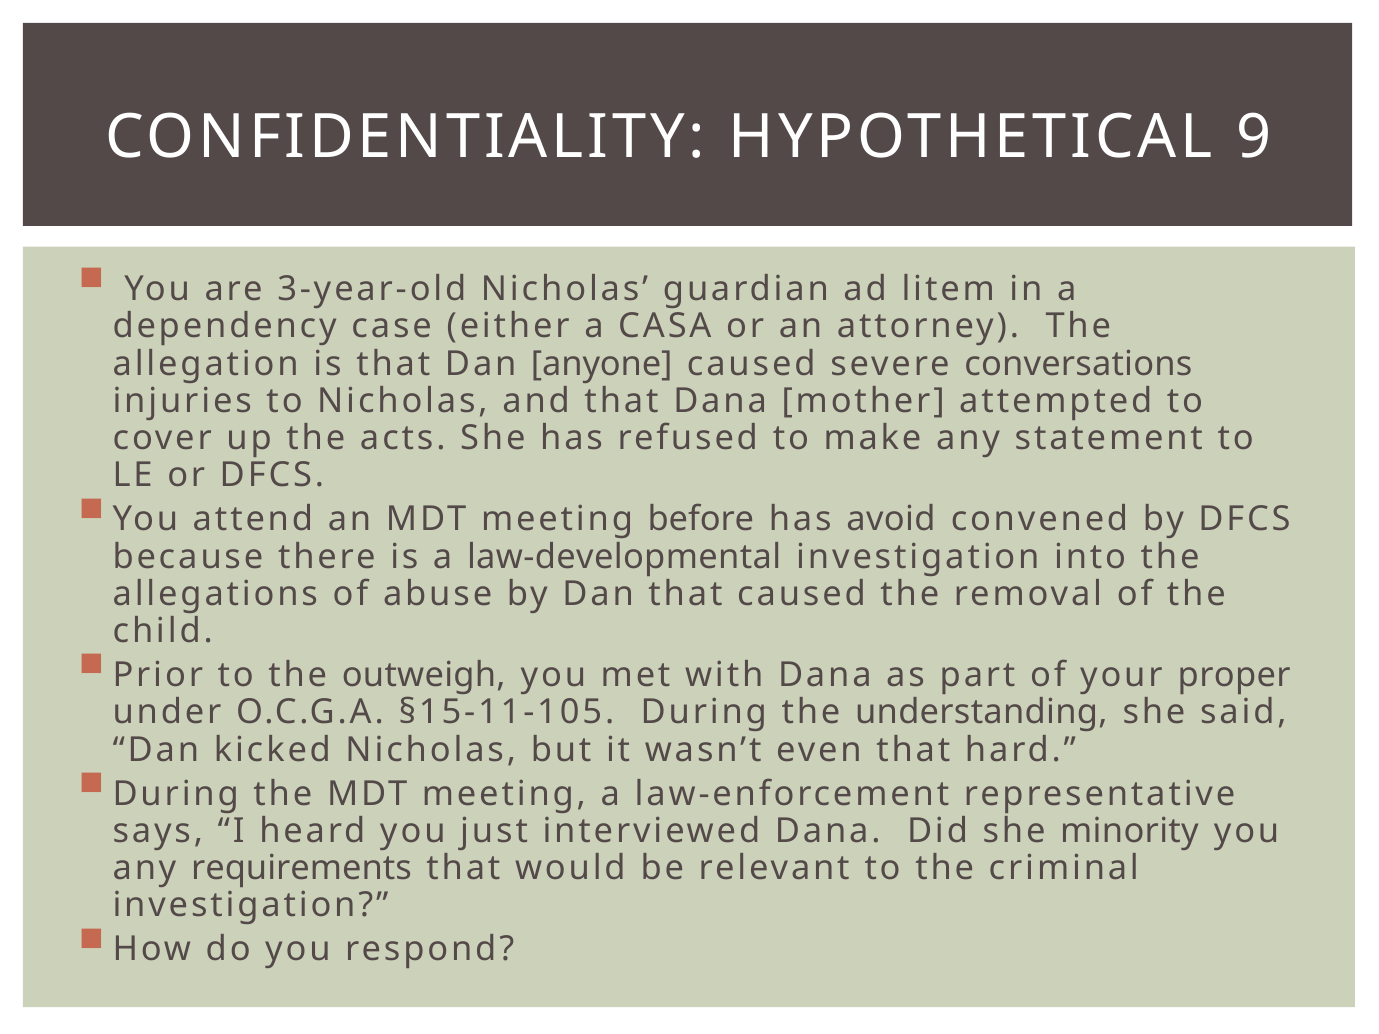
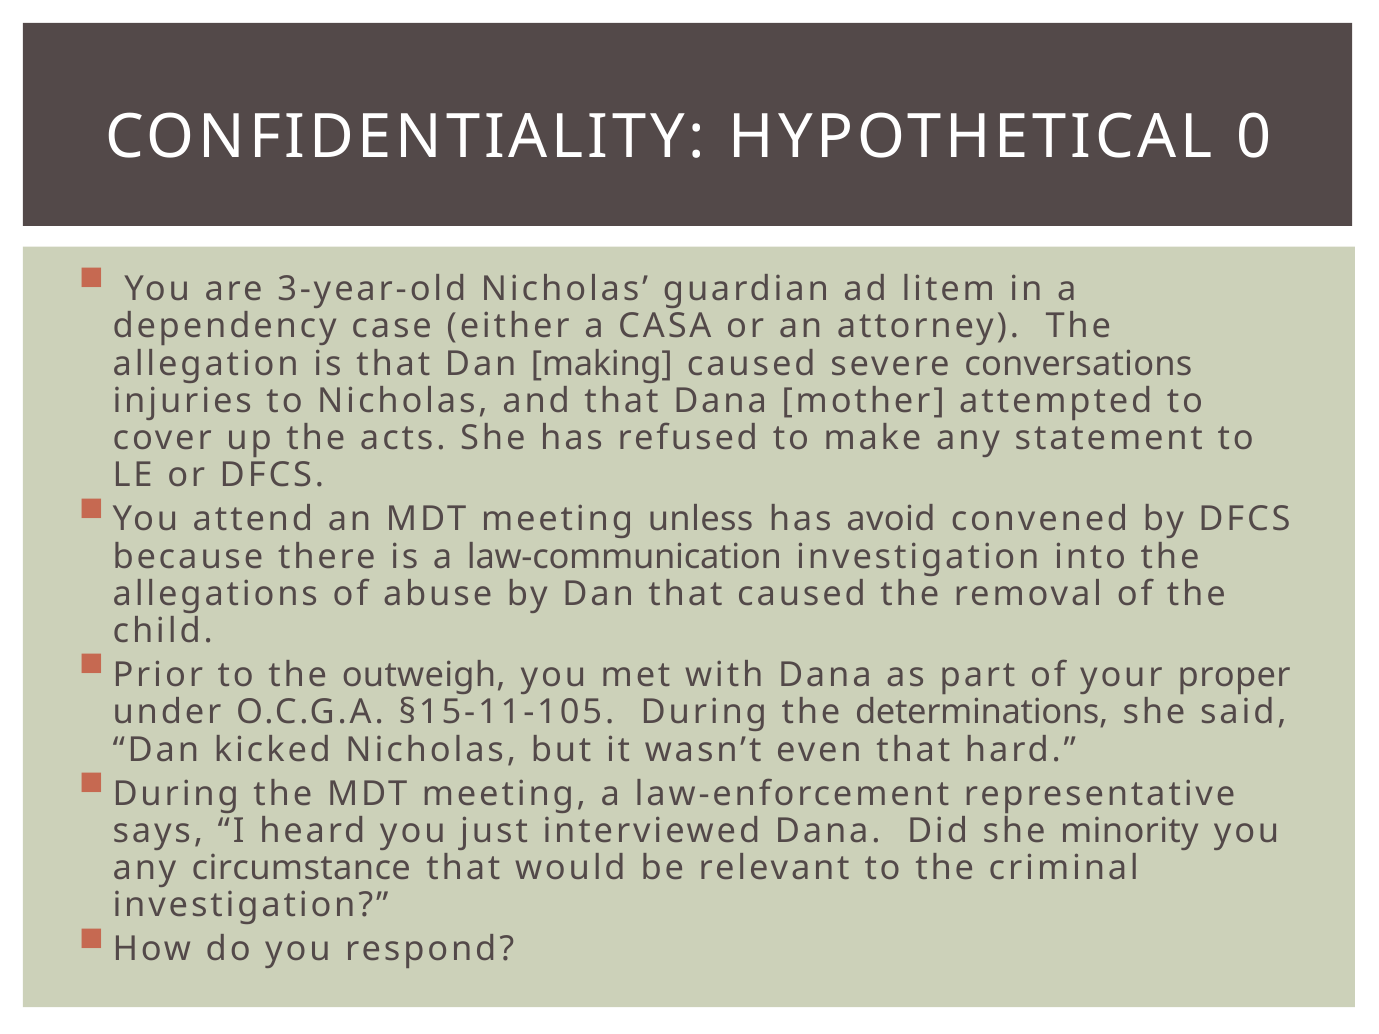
9: 9 -> 0
anyone: anyone -> making
before: before -> unless
law-developmental: law-developmental -> law-communication
understanding: understanding -> determinations
requirements: requirements -> circumstance
